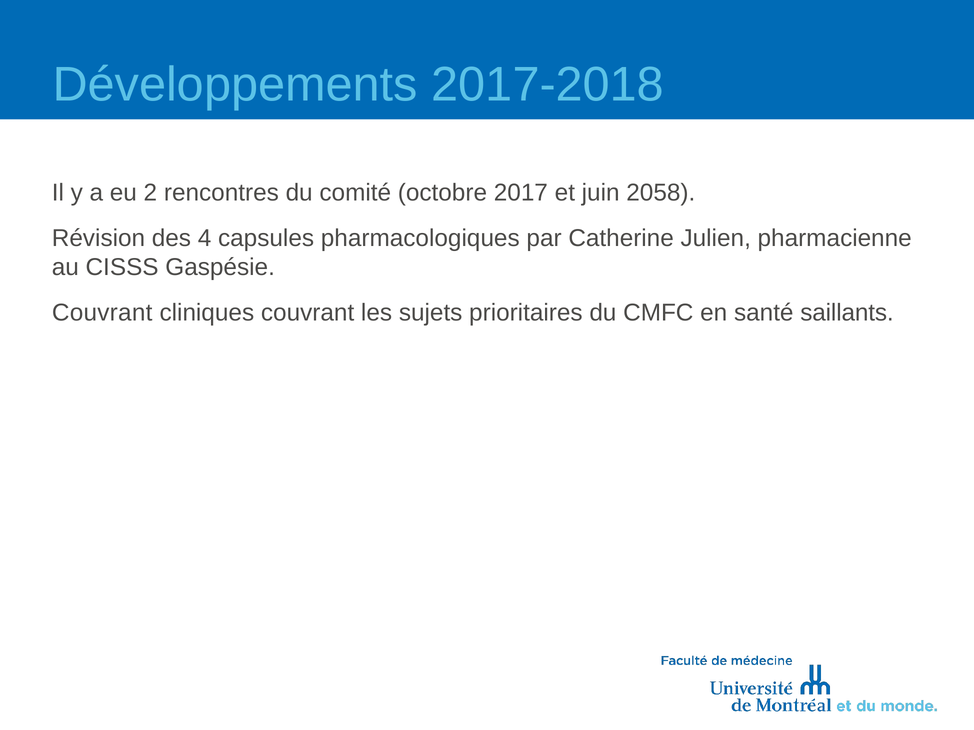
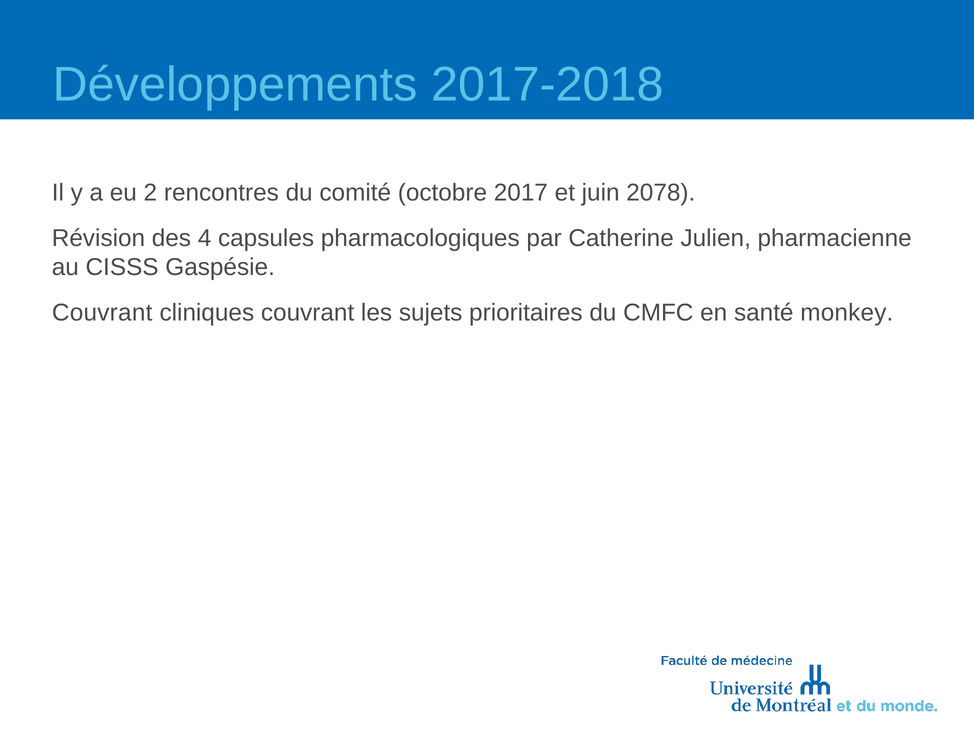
2058: 2058 -> 2078
saillants: saillants -> monkey
